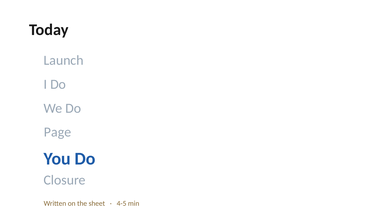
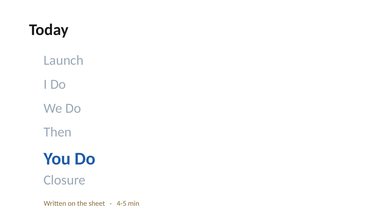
Page: Page -> Then
